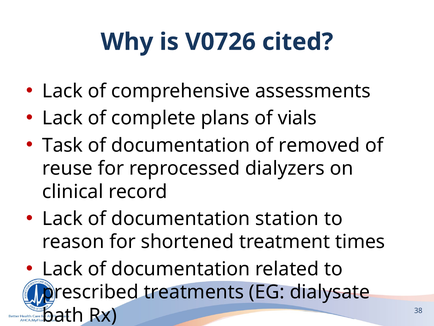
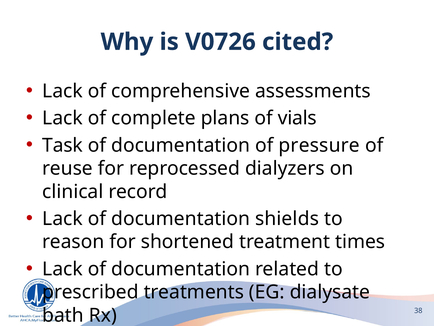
removed: removed -> pressure
station: station -> shields
